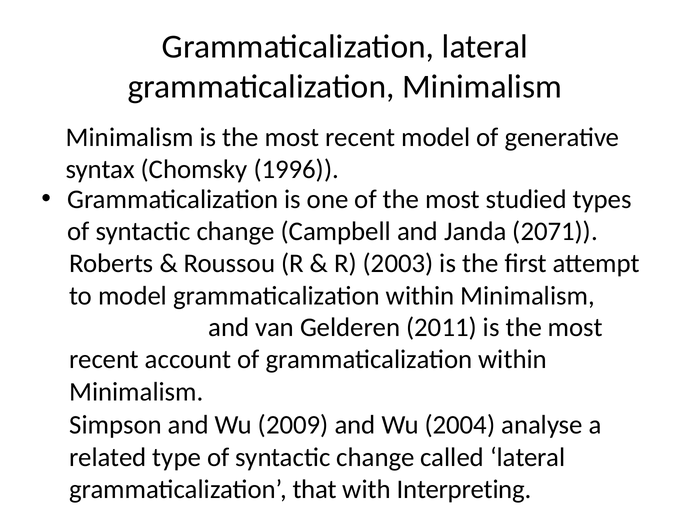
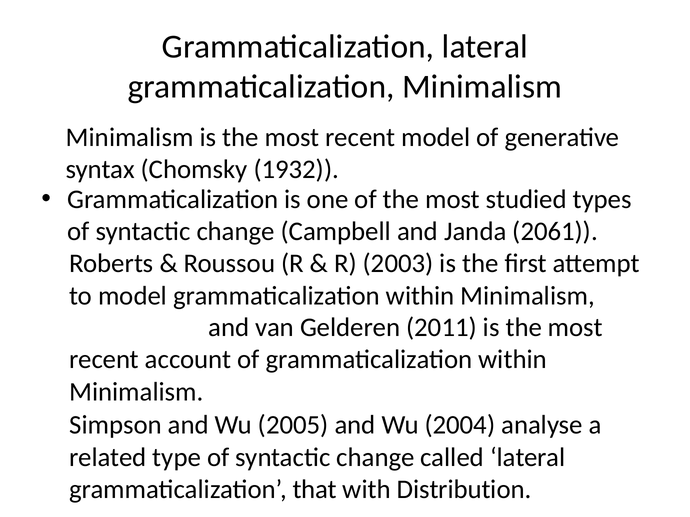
1996: 1996 -> 1932
2071: 2071 -> 2061
2009: 2009 -> 2005
Interpreting: Interpreting -> Distribution
